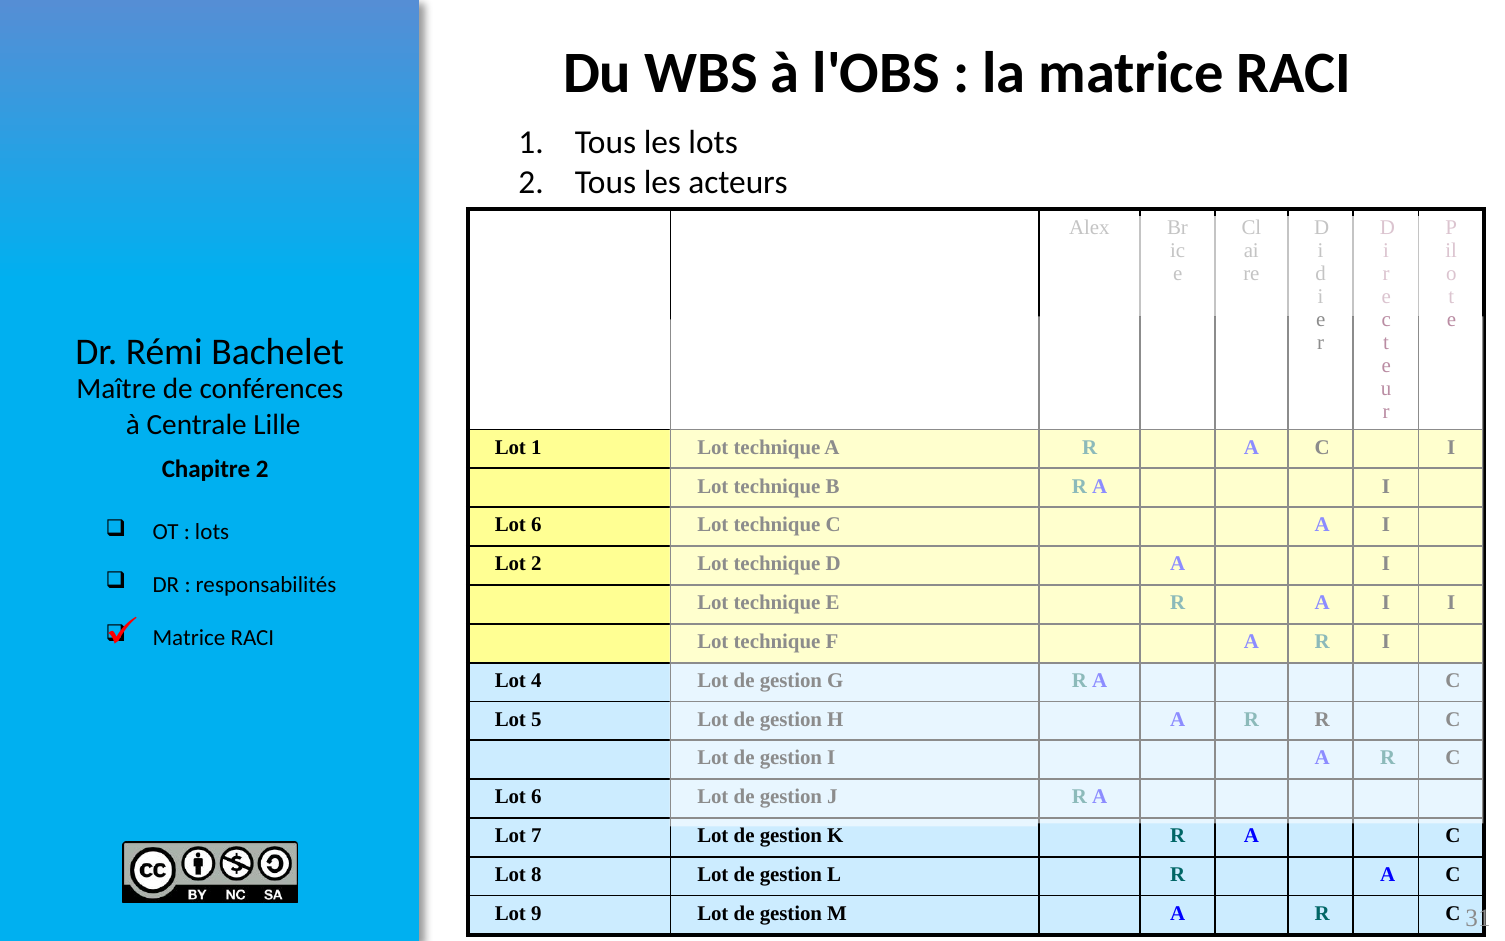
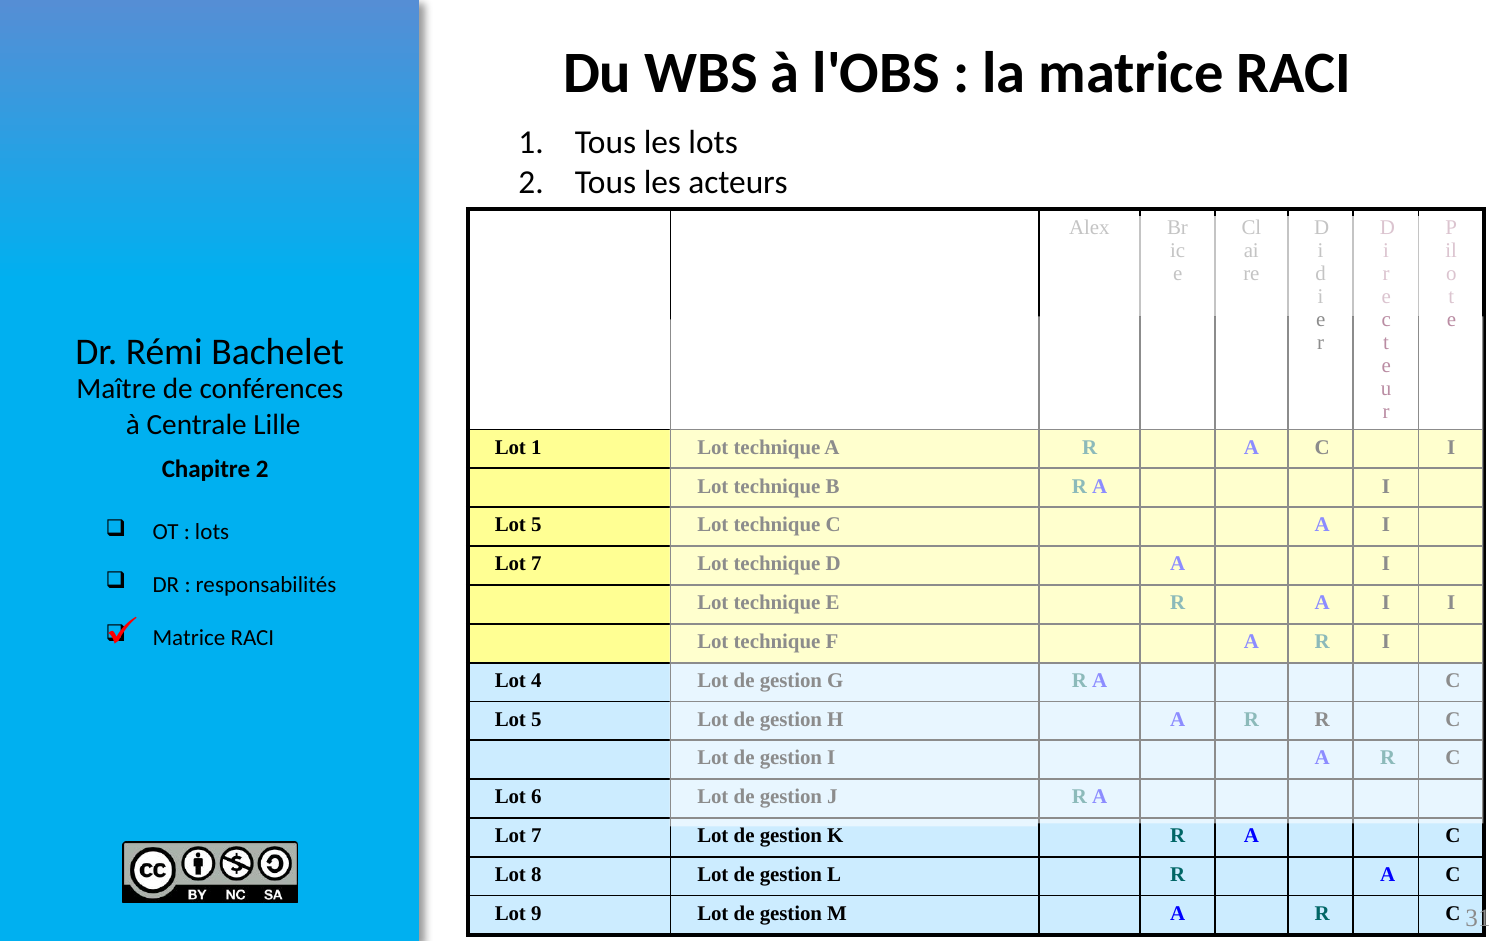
6 at (536, 525): 6 -> 5
2 at (536, 564): 2 -> 7
